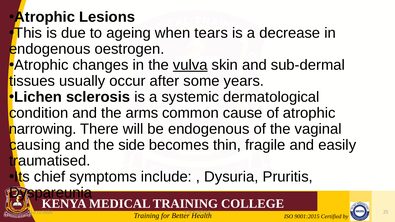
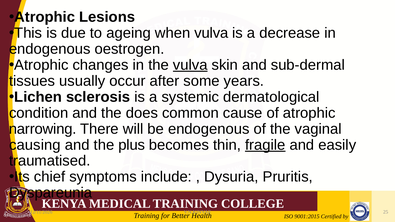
when tears: tears -> vulva
arms: arms -> does
side: side -> plus
fragile underline: none -> present
